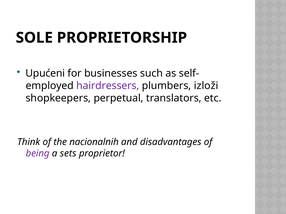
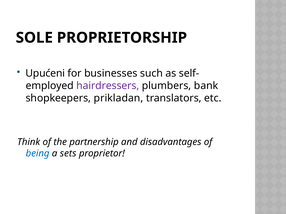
izloži: izloži -> bank
perpetual: perpetual -> prikladan
nacionalnih: nacionalnih -> partnership
being colour: purple -> blue
